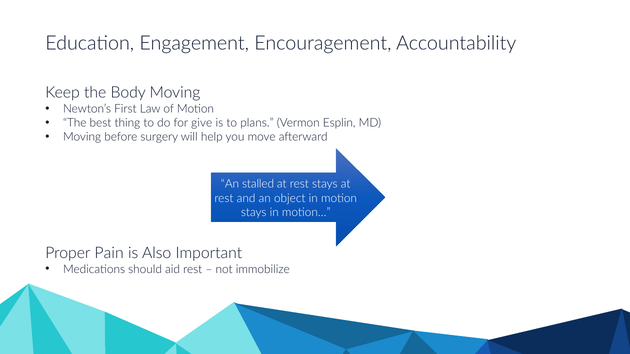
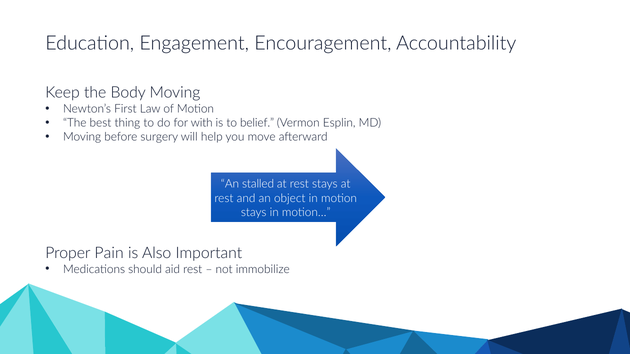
give: give -> with
plans: plans -> belief
